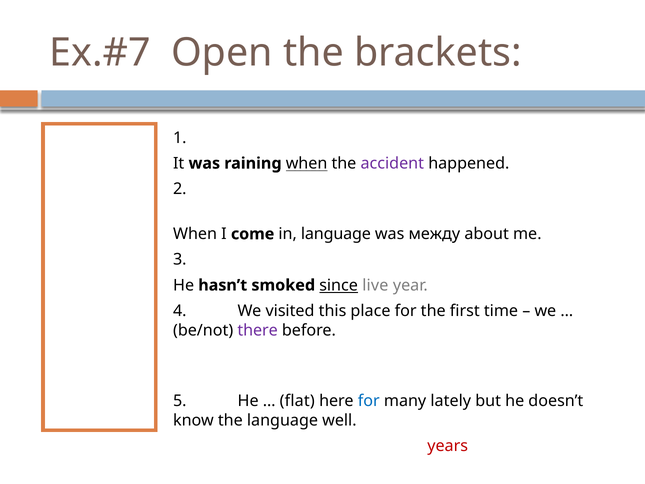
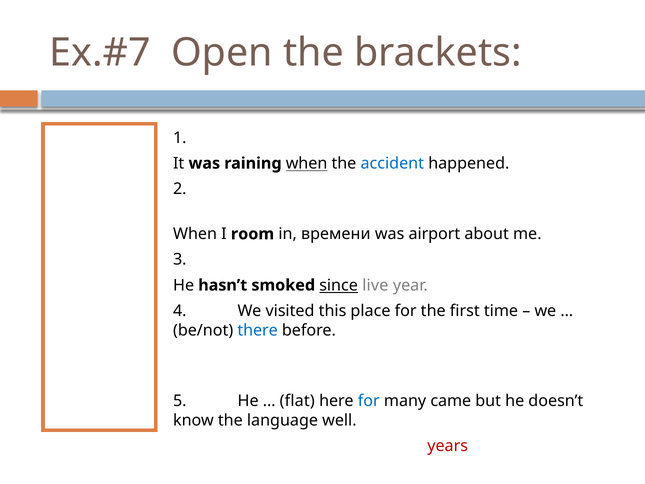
accident colour: purple -> blue
I come: come -> room
in language: language -> времени
между: между -> airport
there at (258, 330) colour: purple -> blue
lately: lately -> came
